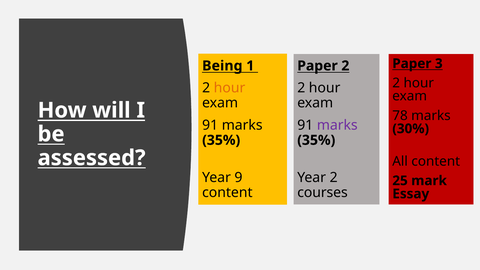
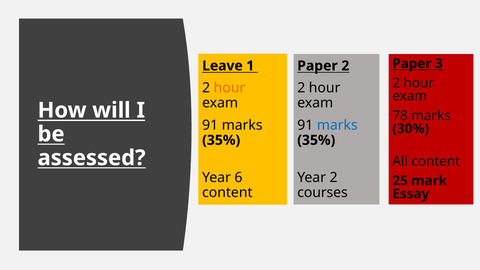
Being: Being -> Leave
marks at (337, 125) colour: purple -> blue
9: 9 -> 6
